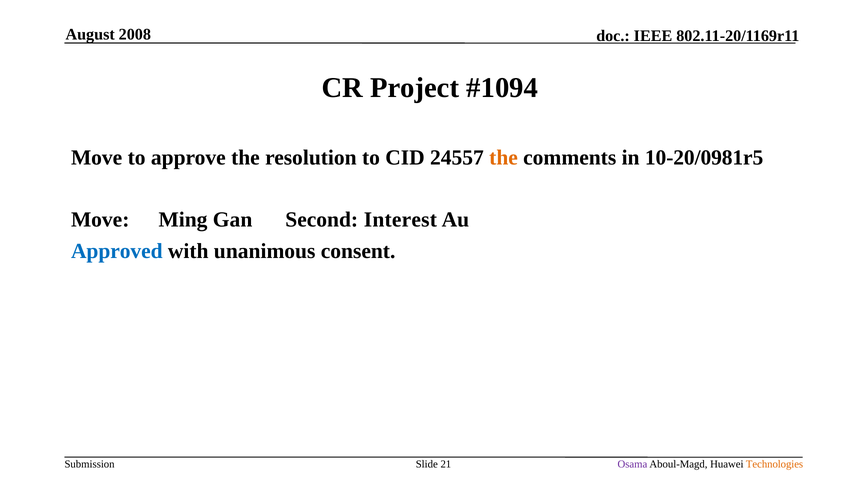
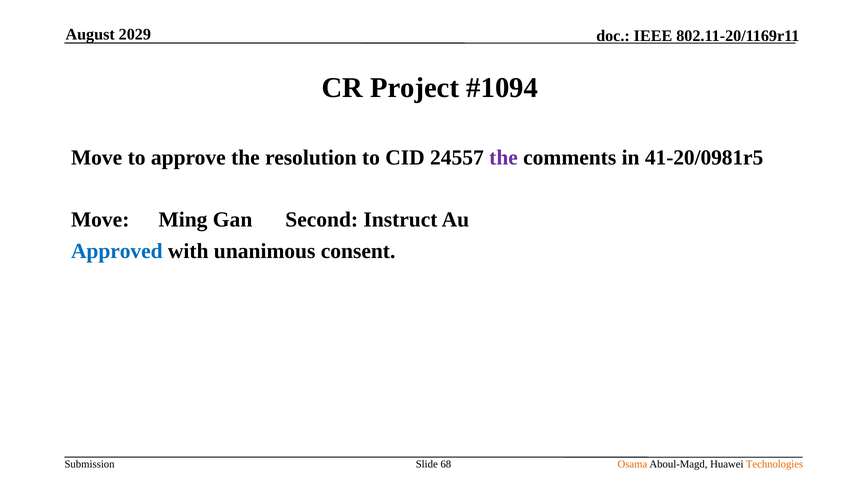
2008: 2008 -> 2029
the at (504, 157) colour: orange -> purple
10-20/0981r5: 10-20/0981r5 -> 41-20/0981r5
Interest: Interest -> Instruct
21: 21 -> 68
Osama colour: purple -> orange
